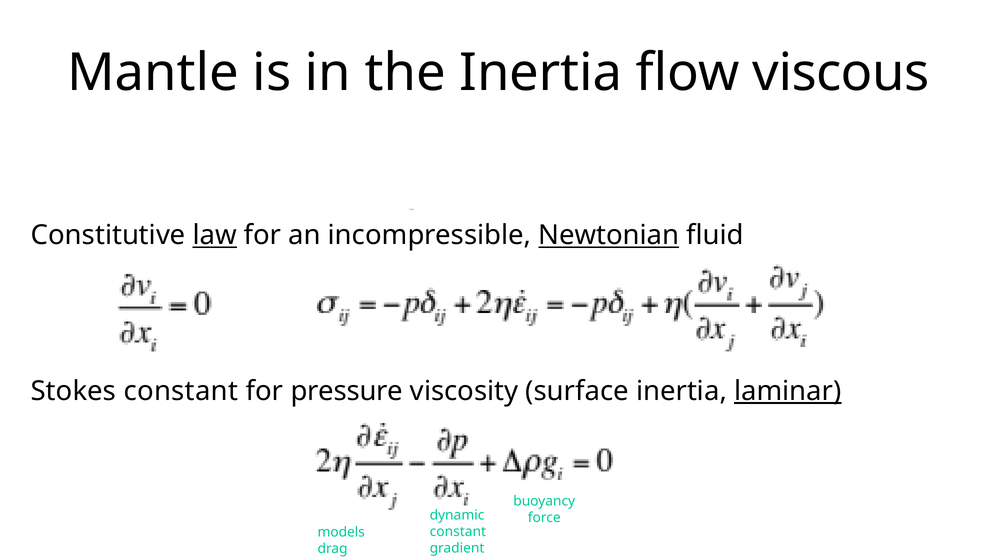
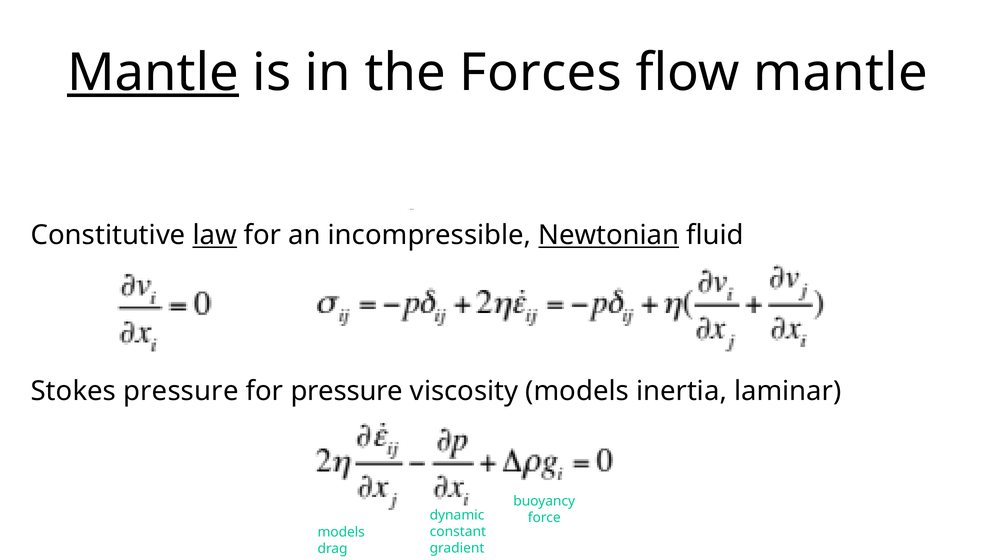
Mantle at (153, 73) underline: none -> present
the Inertia: Inertia -> Forces
flow viscous: viscous -> mantle
Stokes constant: constant -> pressure
viscosity surface: surface -> models
laminar underline: present -> none
